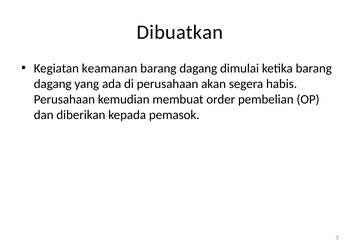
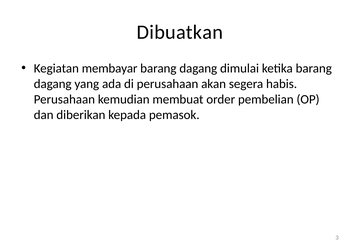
keamanan: keamanan -> membayar
